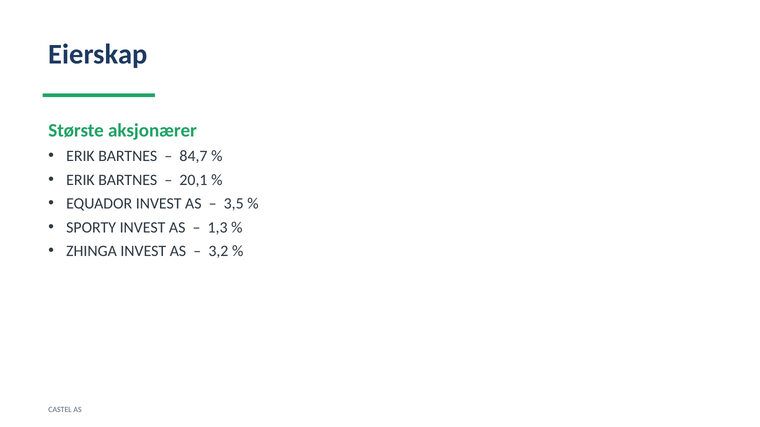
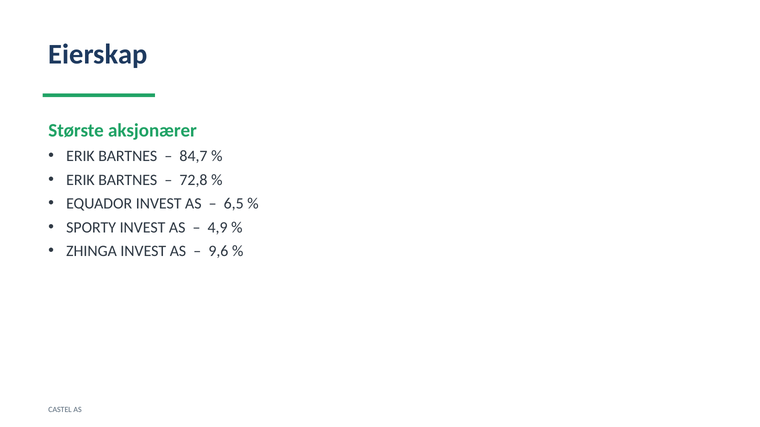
20,1: 20,1 -> 72,8
3,5: 3,5 -> 6,5
1,3: 1,3 -> 4,9
3,2: 3,2 -> 9,6
